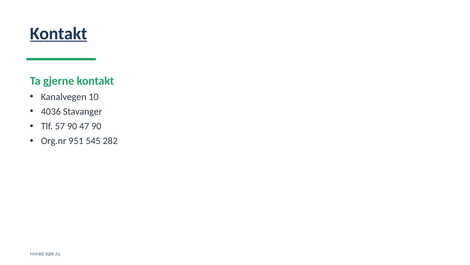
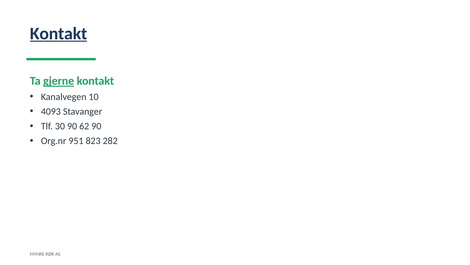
gjerne underline: none -> present
4036: 4036 -> 4093
57: 57 -> 30
47: 47 -> 62
545: 545 -> 823
